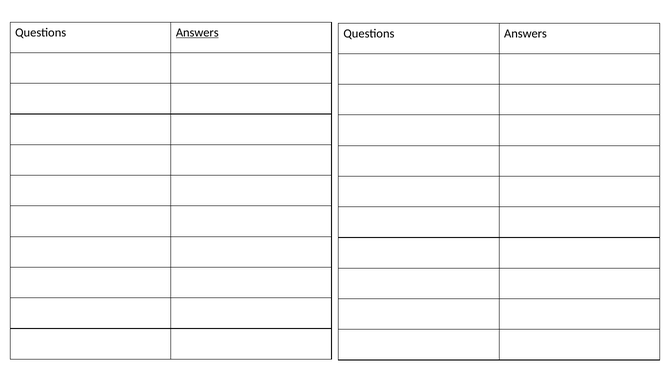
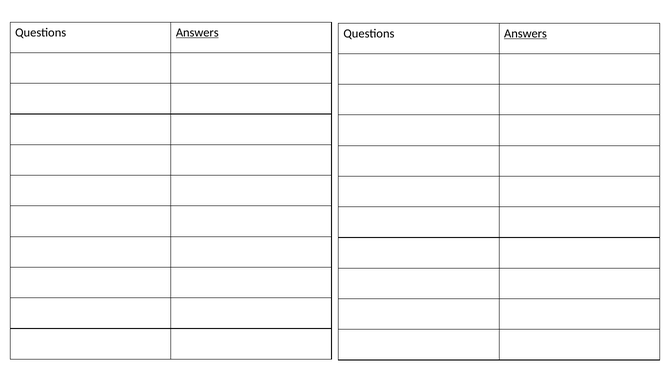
Answers at (525, 33) underline: none -> present
